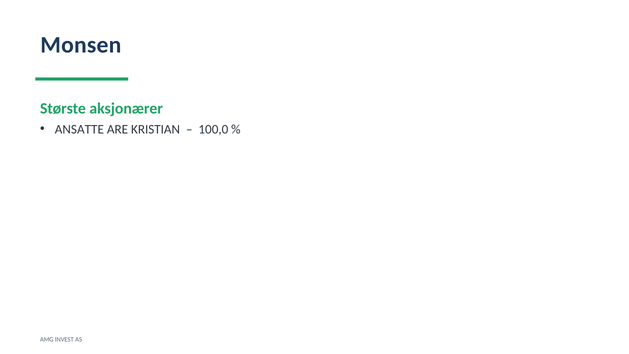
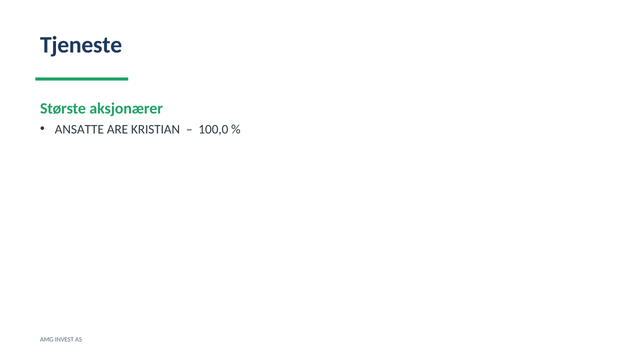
Monsen: Monsen -> Tjeneste
